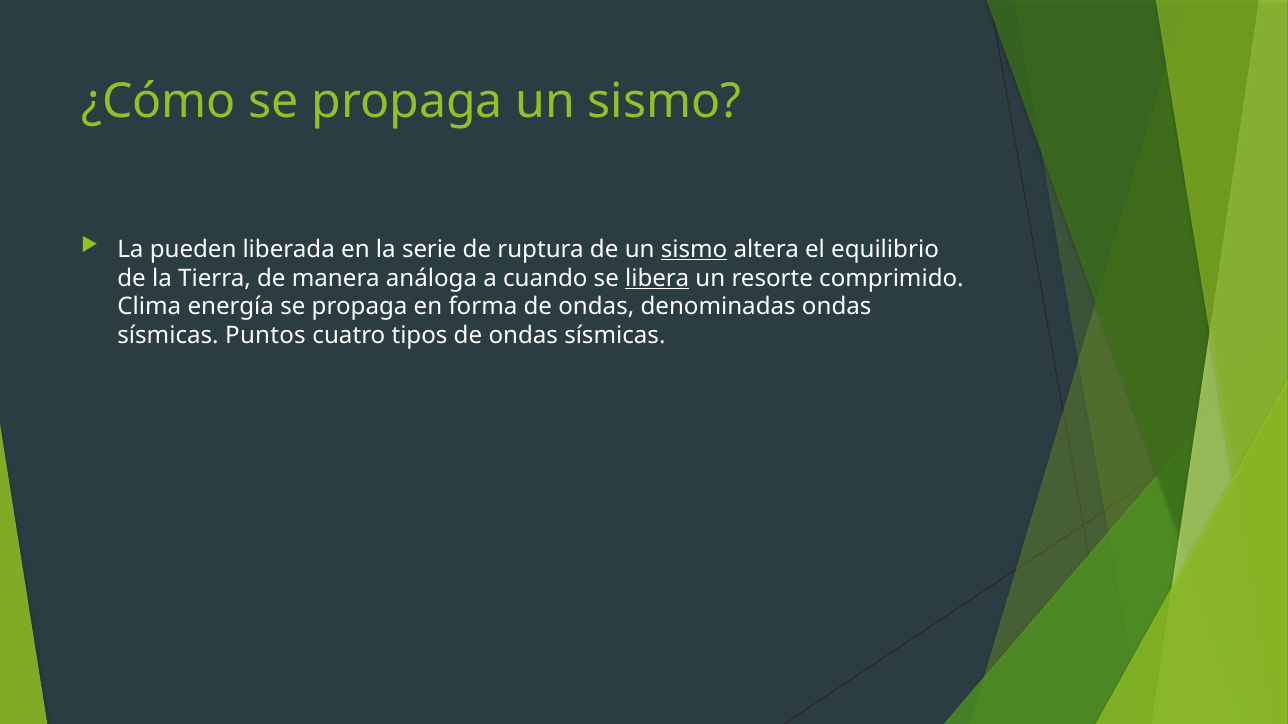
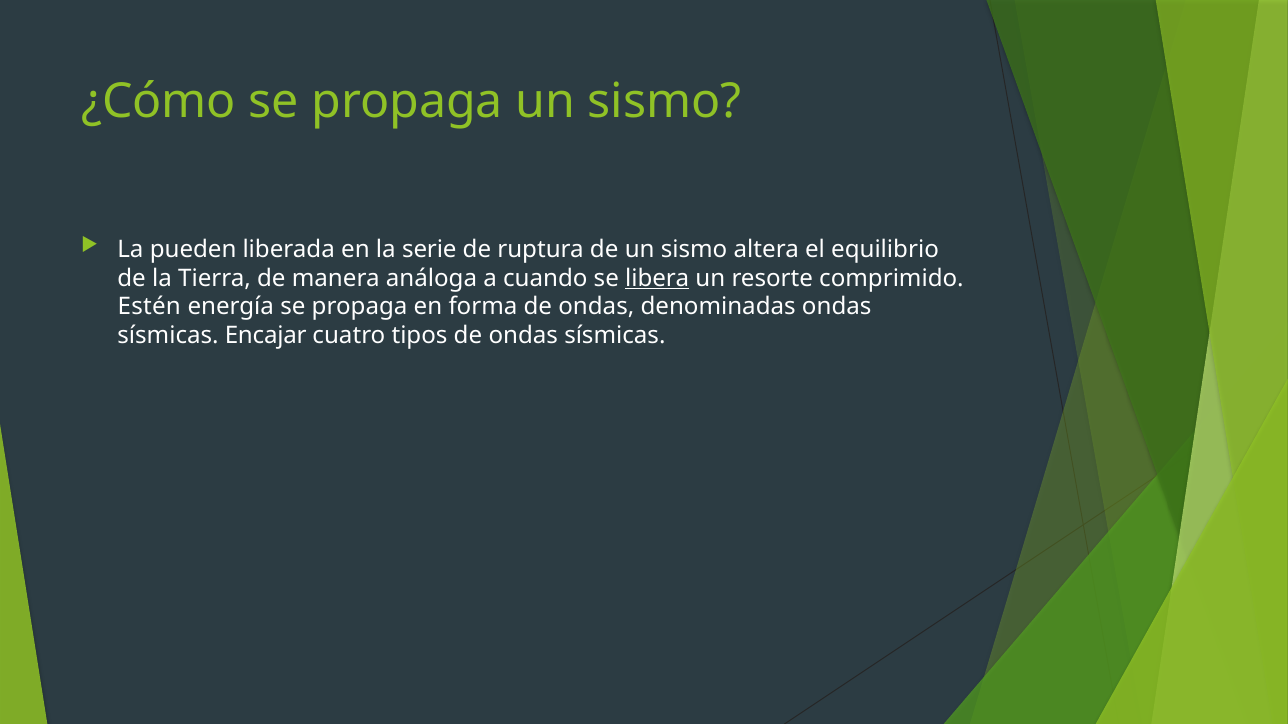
sismo at (694, 249) underline: present -> none
Clima: Clima -> Estén
Puntos: Puntos -> Encajar
